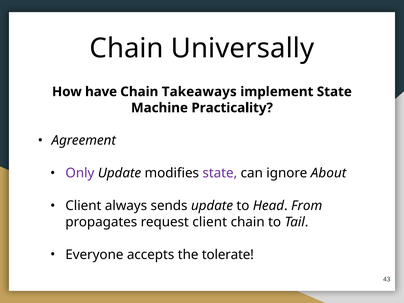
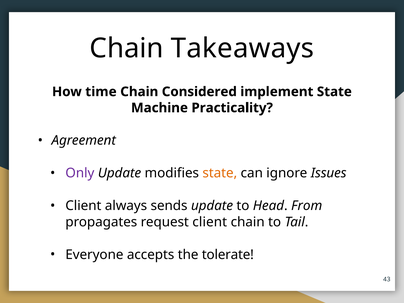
Universally: Universally -> Takeaways
have: have -> time
Takeaways: Takeaways -> Considered
state at (220, 173) colour: purple -> orange
About: About -> Issues
